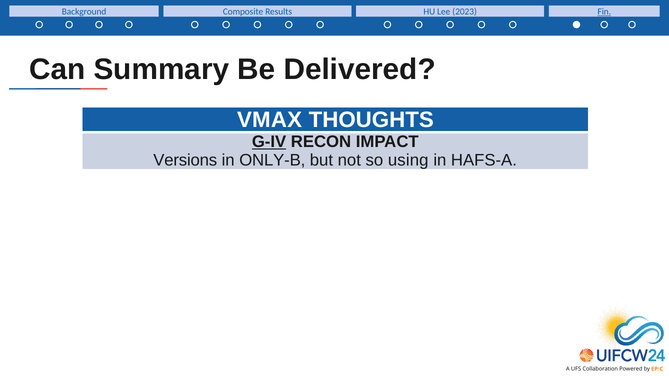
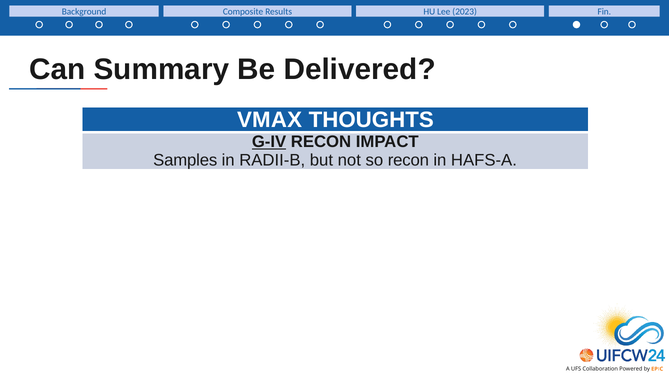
Fin underline: present -> none
Versions: Versions -> Samples
ONLY-B: ONLY-B -> RADII-B
so using: using -> recon
